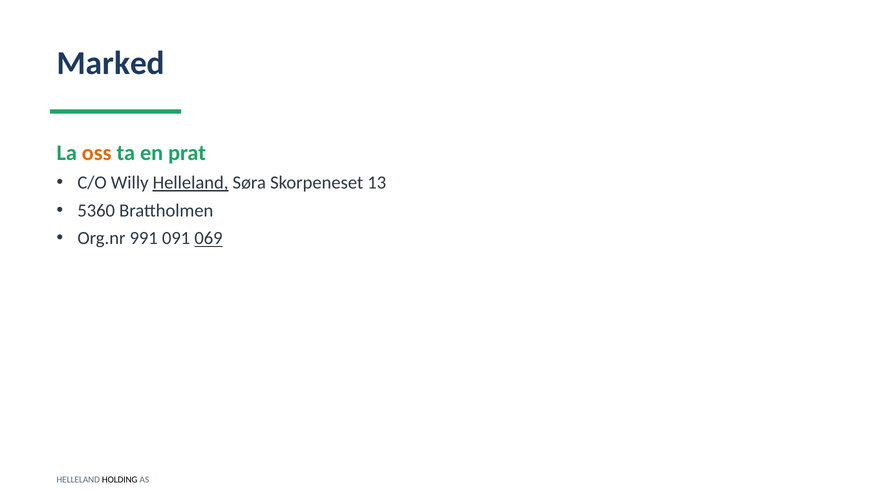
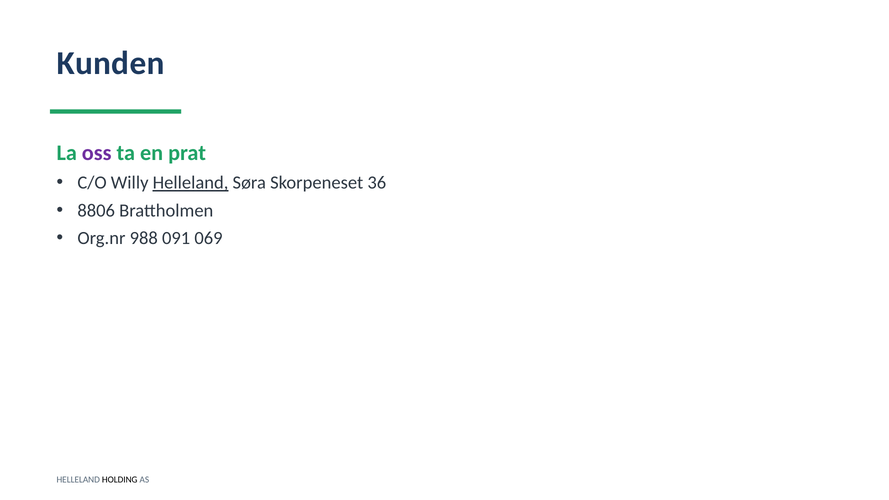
Marked: Marked -> Kunden
oss colour: orange -> purple
13: 13 -> 36
5360: 5360 -> 8806
991: 991 -> 988
069 underline: present -> none
